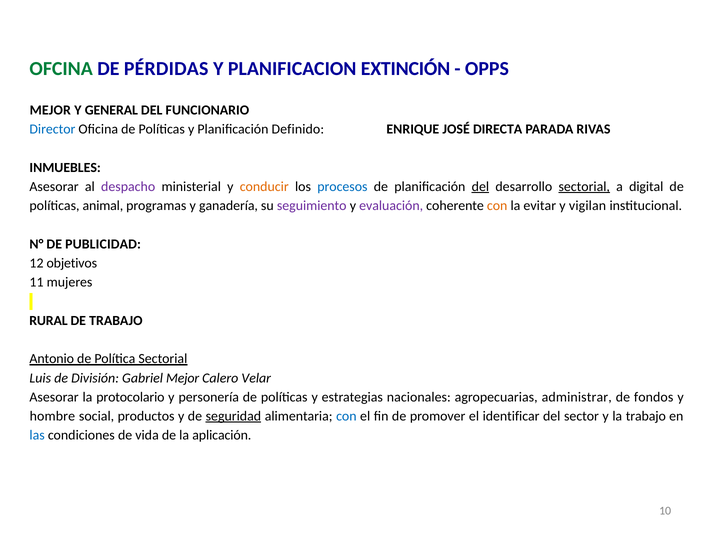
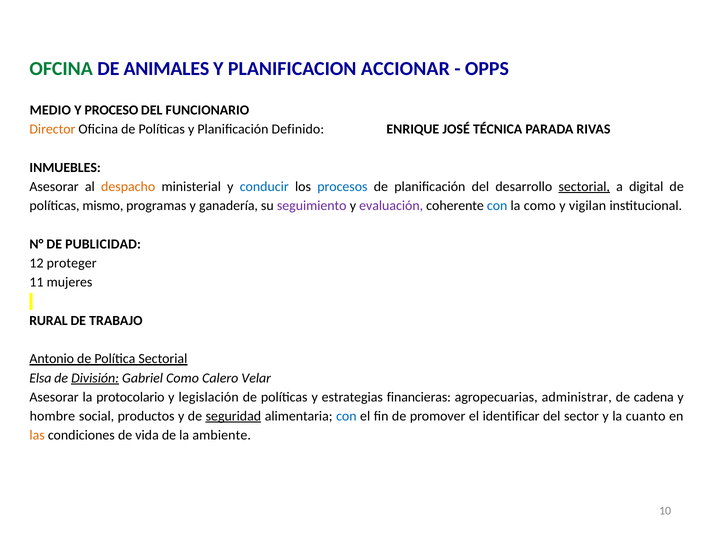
PÉRDIDAS: PÉRDIDAS -> ANIMALES
EXTINCIÓN: EXTINCIÓN -> ACCIONAR
MEJOR at (50, 110): MEJOR -> MEDIO
GENERAL: GENERAL -> PROCESO
Director colour: blue -> orange
DIRECTA: DIRECTA -> TÉCNICA
despacho colour: purple -> orange
conducir colour: orange -> blue
del at (480, 187) underline: present -> none
animal: animal -> mismo
con at (497, 206) colour: orange -> blue
la evitar: evitar -> como
objetivos: objetivos -> proteger
Luis: Luis -> Elsa
División underline: none -> present
Gabriel Mejor: Mejor -> Como
personería: personería -> legislación
nacionales: nacionales -> financieras
fondos: fondos -> cadena
la trabajo: trabajo -> cuanto
las colour: blue -> orange
aplicación: aplicación -> ambiente
